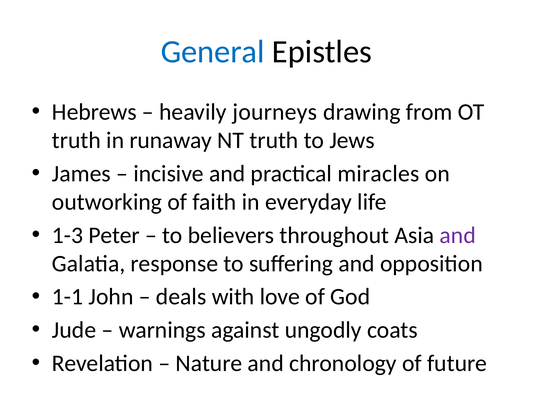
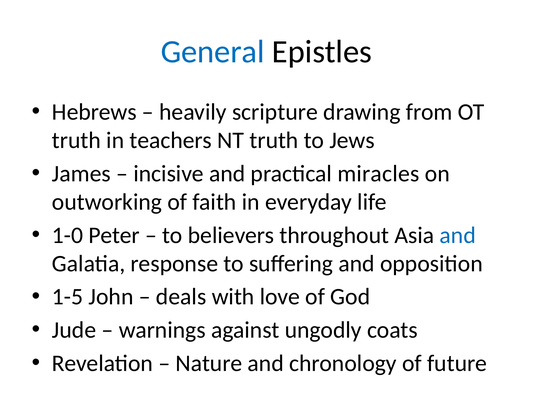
journeys: journeys -> scripture
runaway: runaway -> teachers
1-3: 1-3 -> 1-0
and at (458, 235) colour: purple -> blue
1-1: 1-1 -> 1-5
